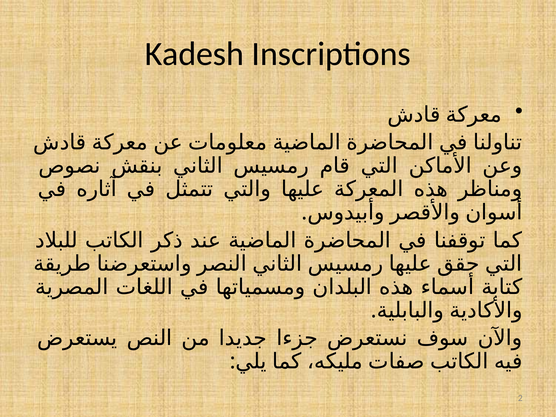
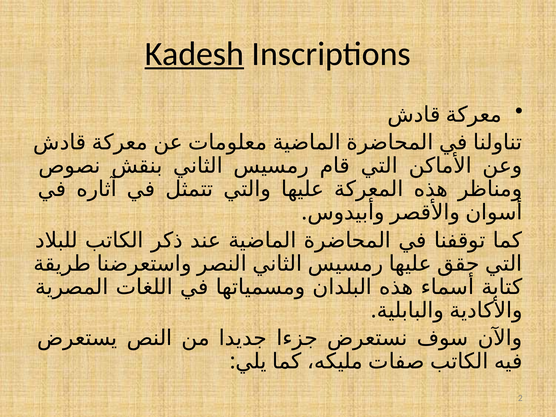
Kadesh underline: none -> present
